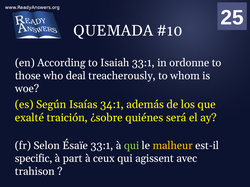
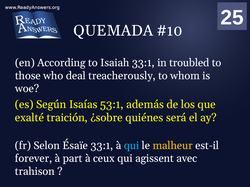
ordonne: ordonne -> troubled
34:1: 34:1 -> 53:1
qui at (132, 146) colour: light green -> light blue
specific: specific -> forever
